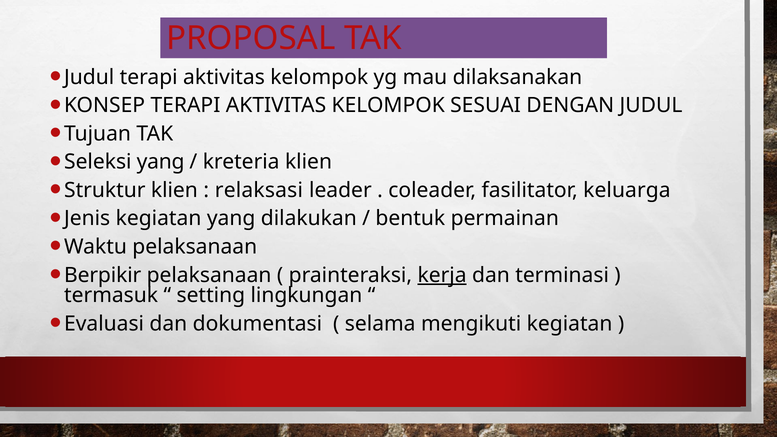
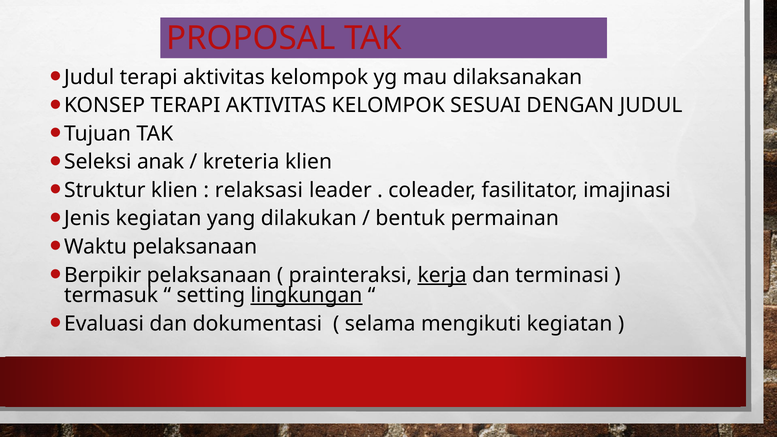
Seleksi yang: yang -> anak
keluarga: keluarga -> imajinasi
lingkungan underline: none -> present
